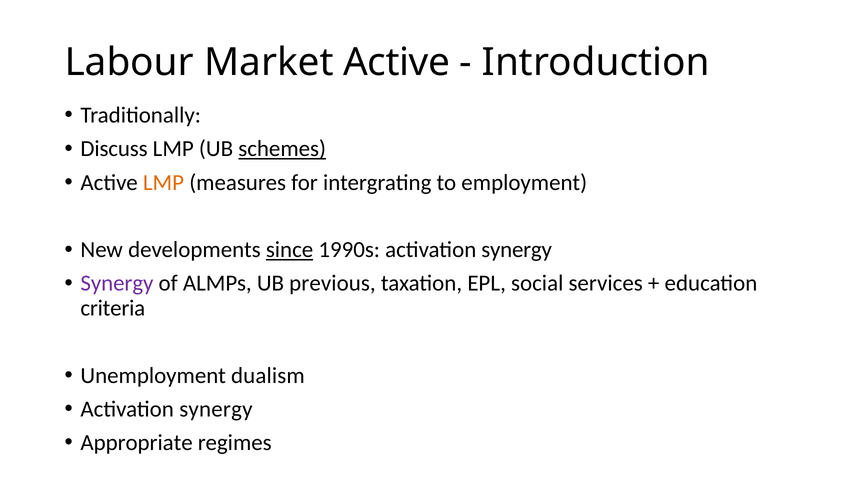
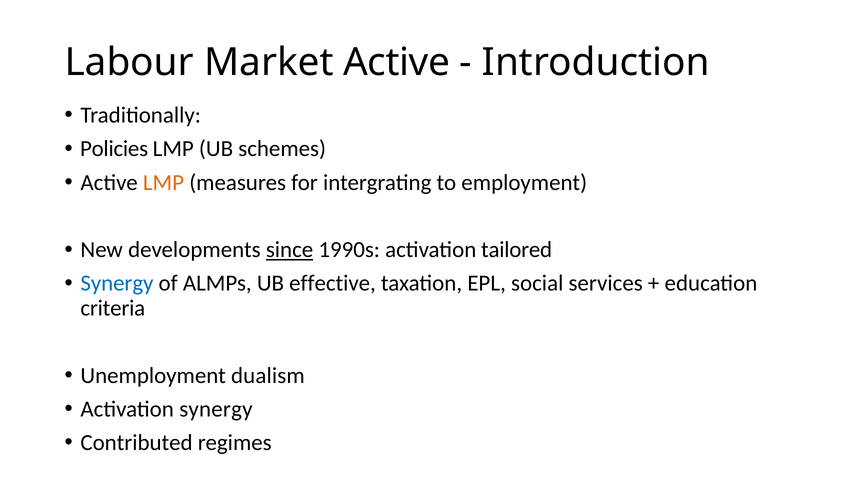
Discuss: Discuss -> Policies
schemes underline: present -> none
1990s activation synergy: synergy -> tailored
Synergy at (117, 283) colour: purple -> blue
previous: previous -> effective
Appropriate: Appropriate -> Contributed
